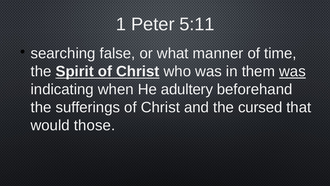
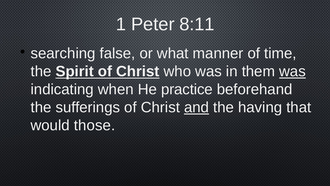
5:11: 5:11 -> 8:11
adultery: adultery -> practice
and underline: none -> present
cursed: cursed -> having
